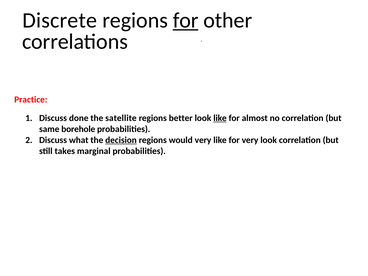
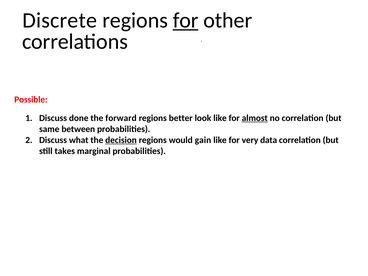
Practice: Practice -> Possible
satellite: satellite -> forward
like at (220, 118) underline: present -> none
almost underline: none -> present
borehole: borehole -> between
would very: very -> gain
very look: look -> data
